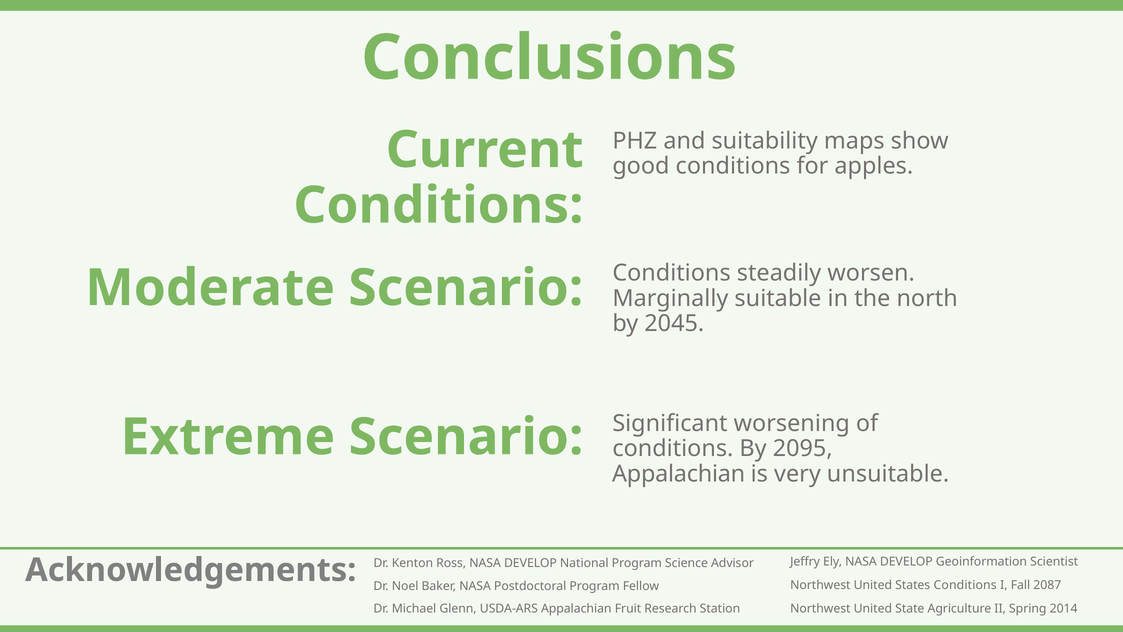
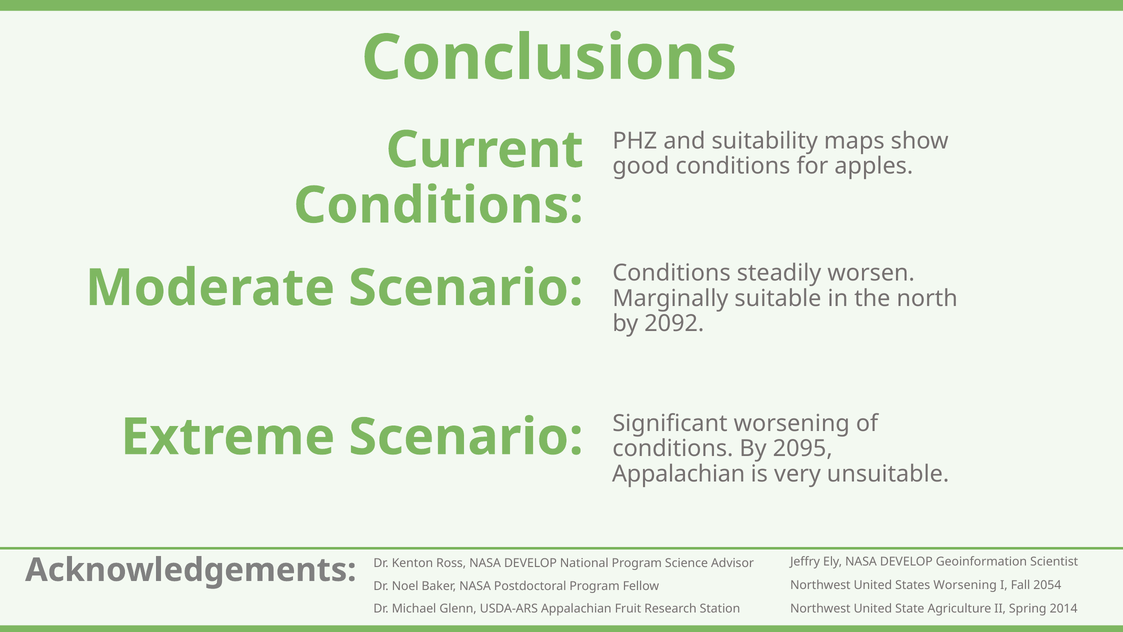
2045: 2045 -> 2092
States Conditions: Conditions -> Worsening
2087: 2087 -> 2054
